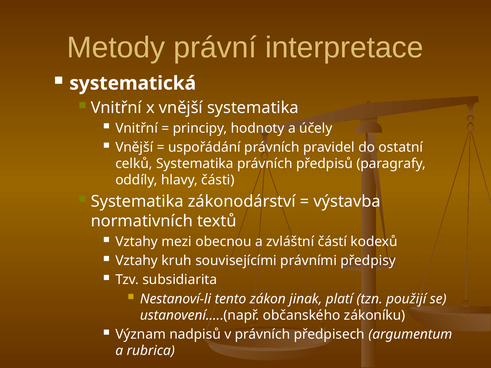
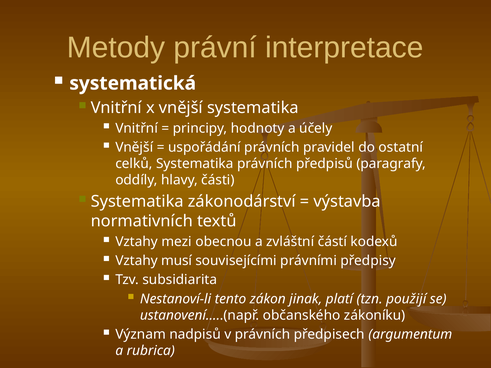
kruh: kruh -> musí
